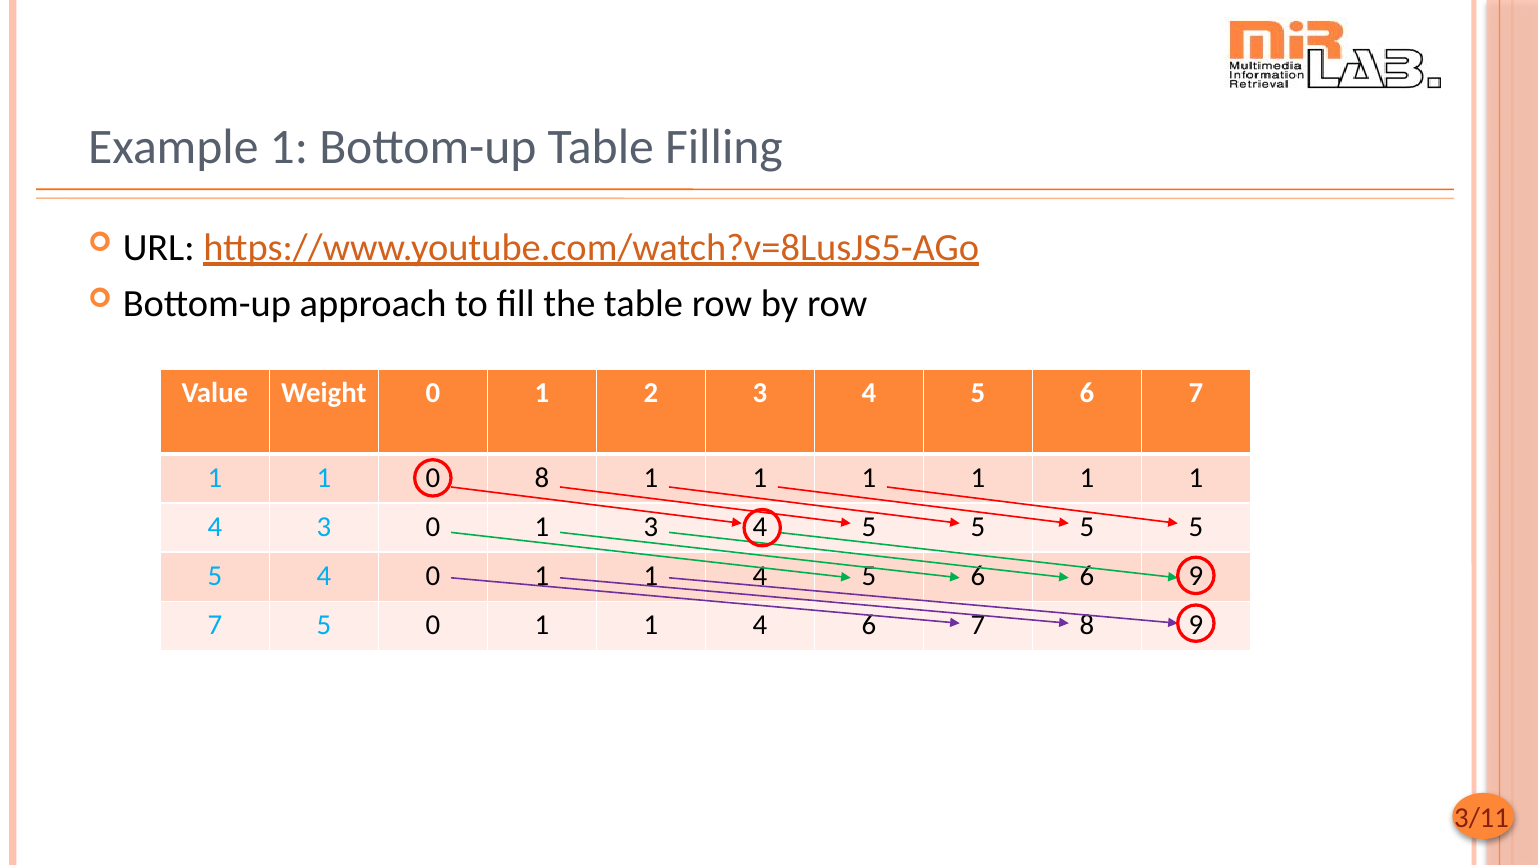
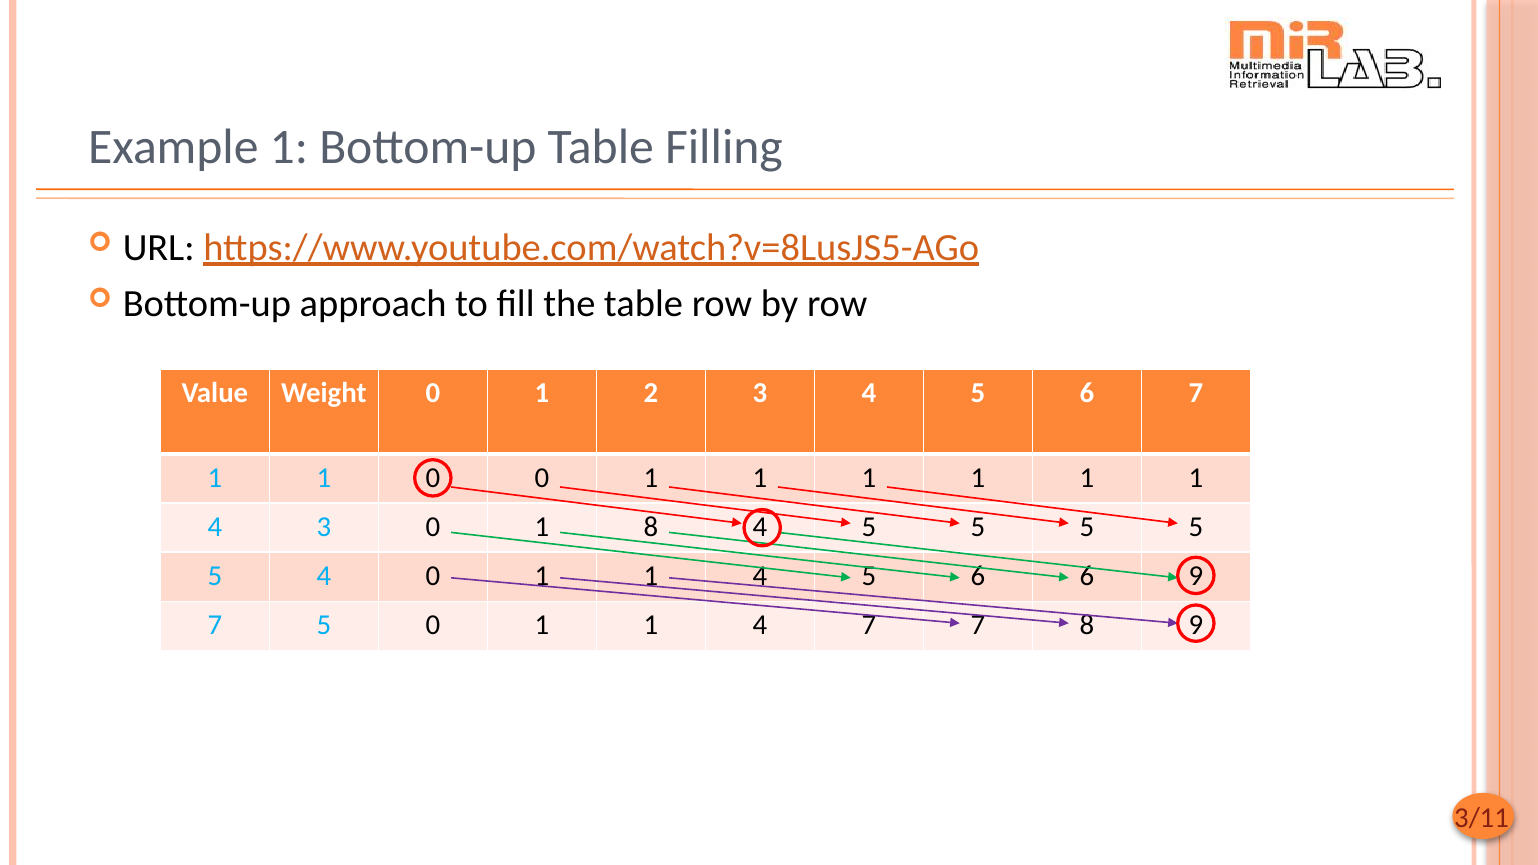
0 8: 8 -> 0
1 3: 3 -> 8
4 6: 6 -> 7
